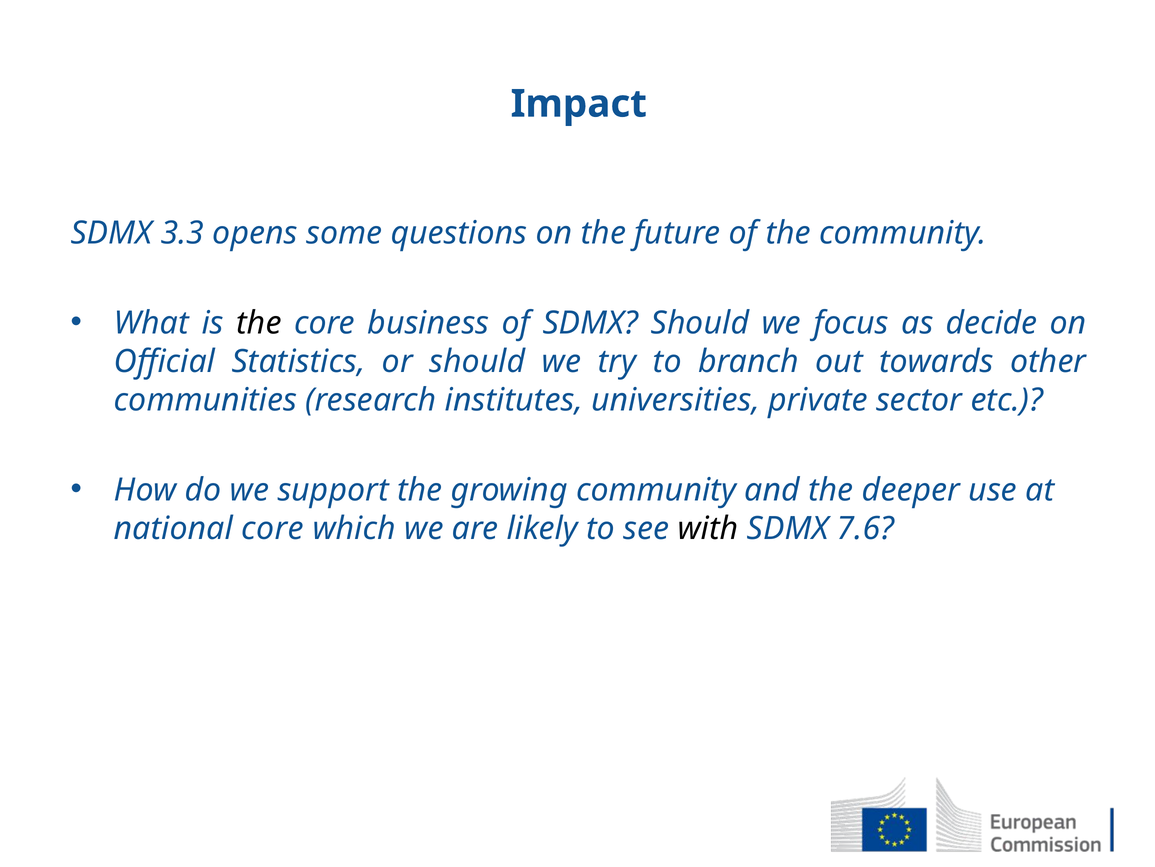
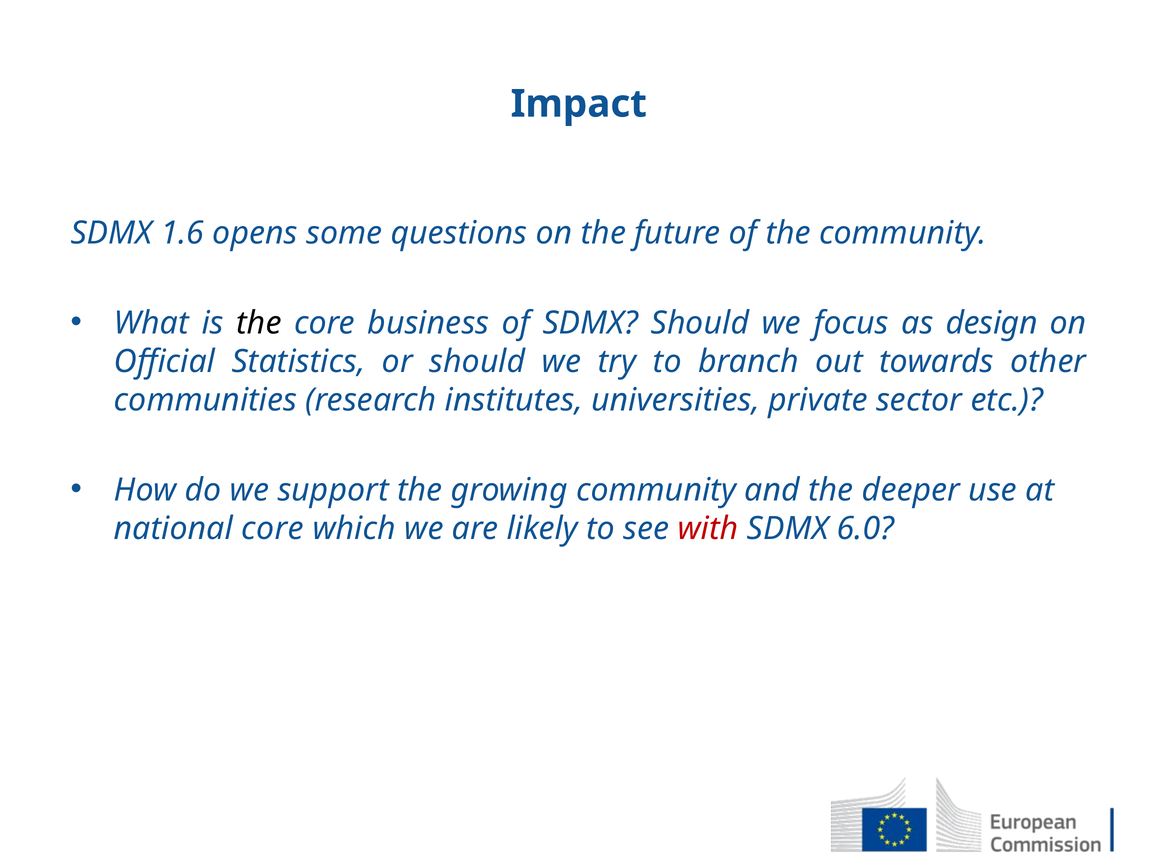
3.3: 3.3 -> 1.6
decide: decide -> design
with colour: black -> red
7.6: 7.6 -> 6.0
